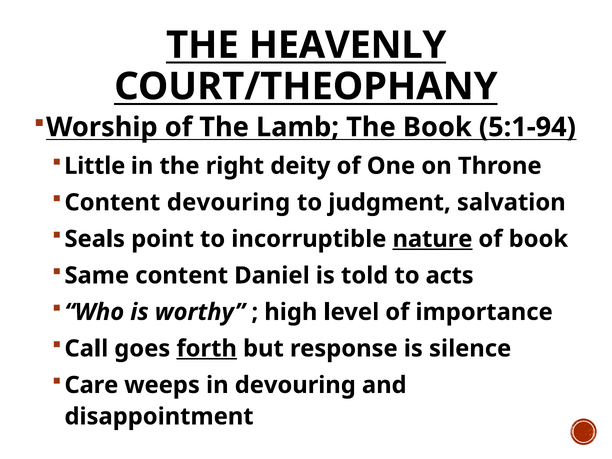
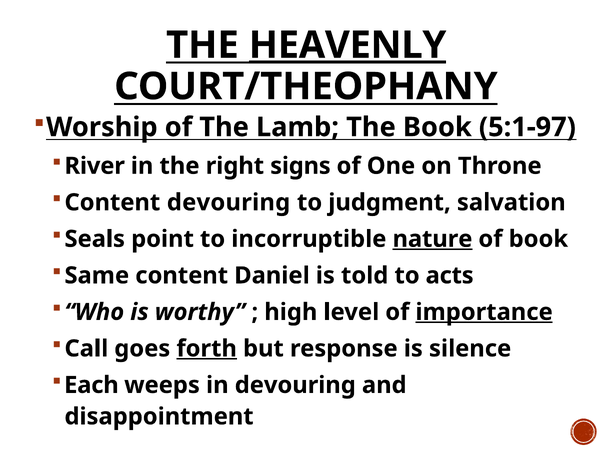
HEAVENLY underline: none -> present
5:1-94: 5:1-94 -> 5:1-97
Little: Little -> River
deity: deity -> signs
importance underline: none -> present
Care: Care -> Each
